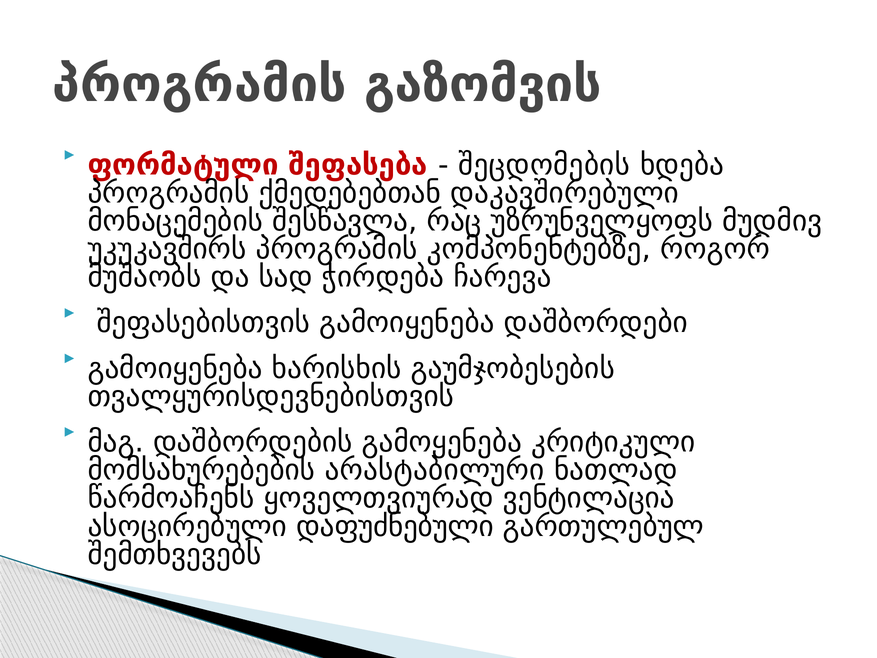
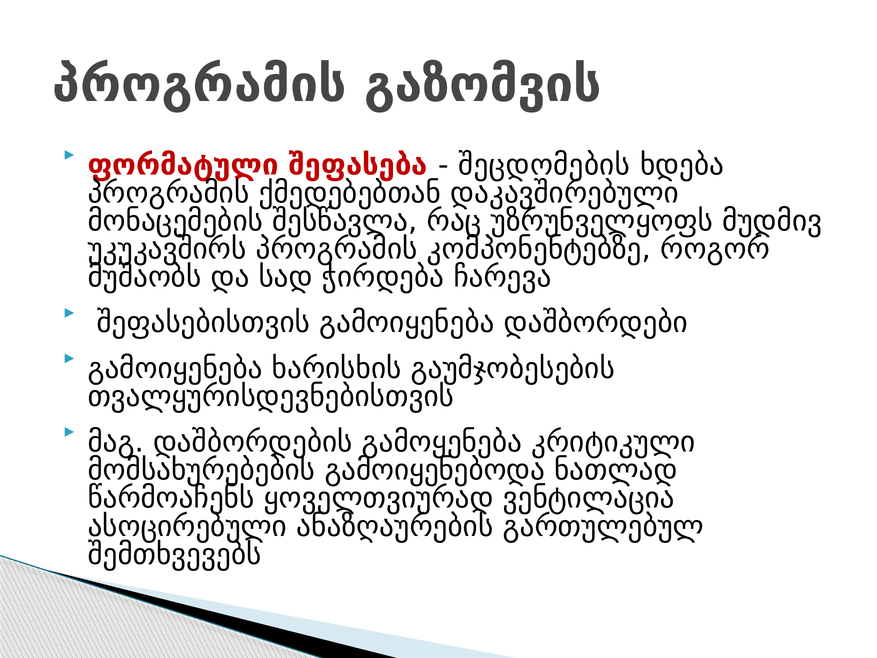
არასტაბილური: არასტაბილური -> გამოიყენებოდა
დაფუძნებული: დაფუძნებული -> ანაზღაურების
